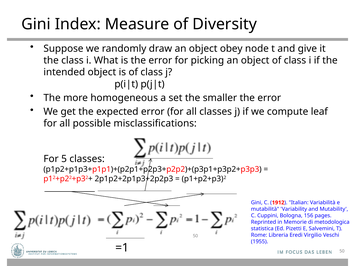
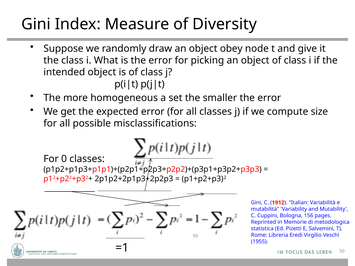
leaf: leaf -> size
5: 5 -> 0
